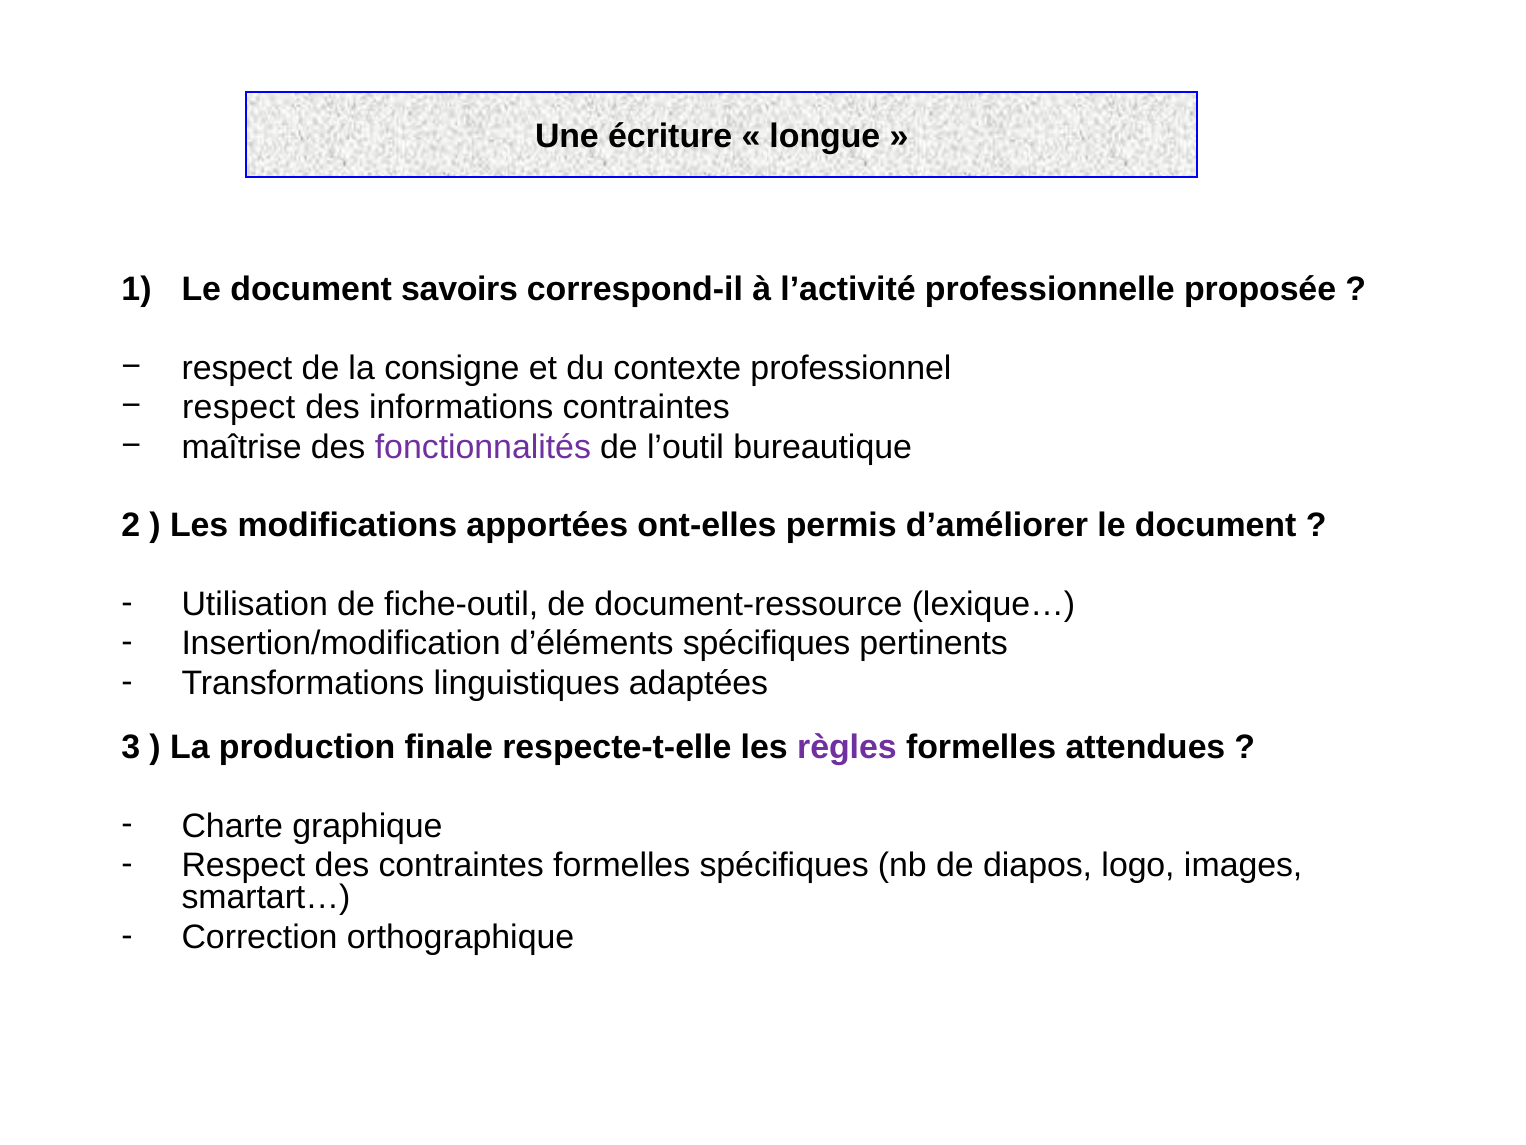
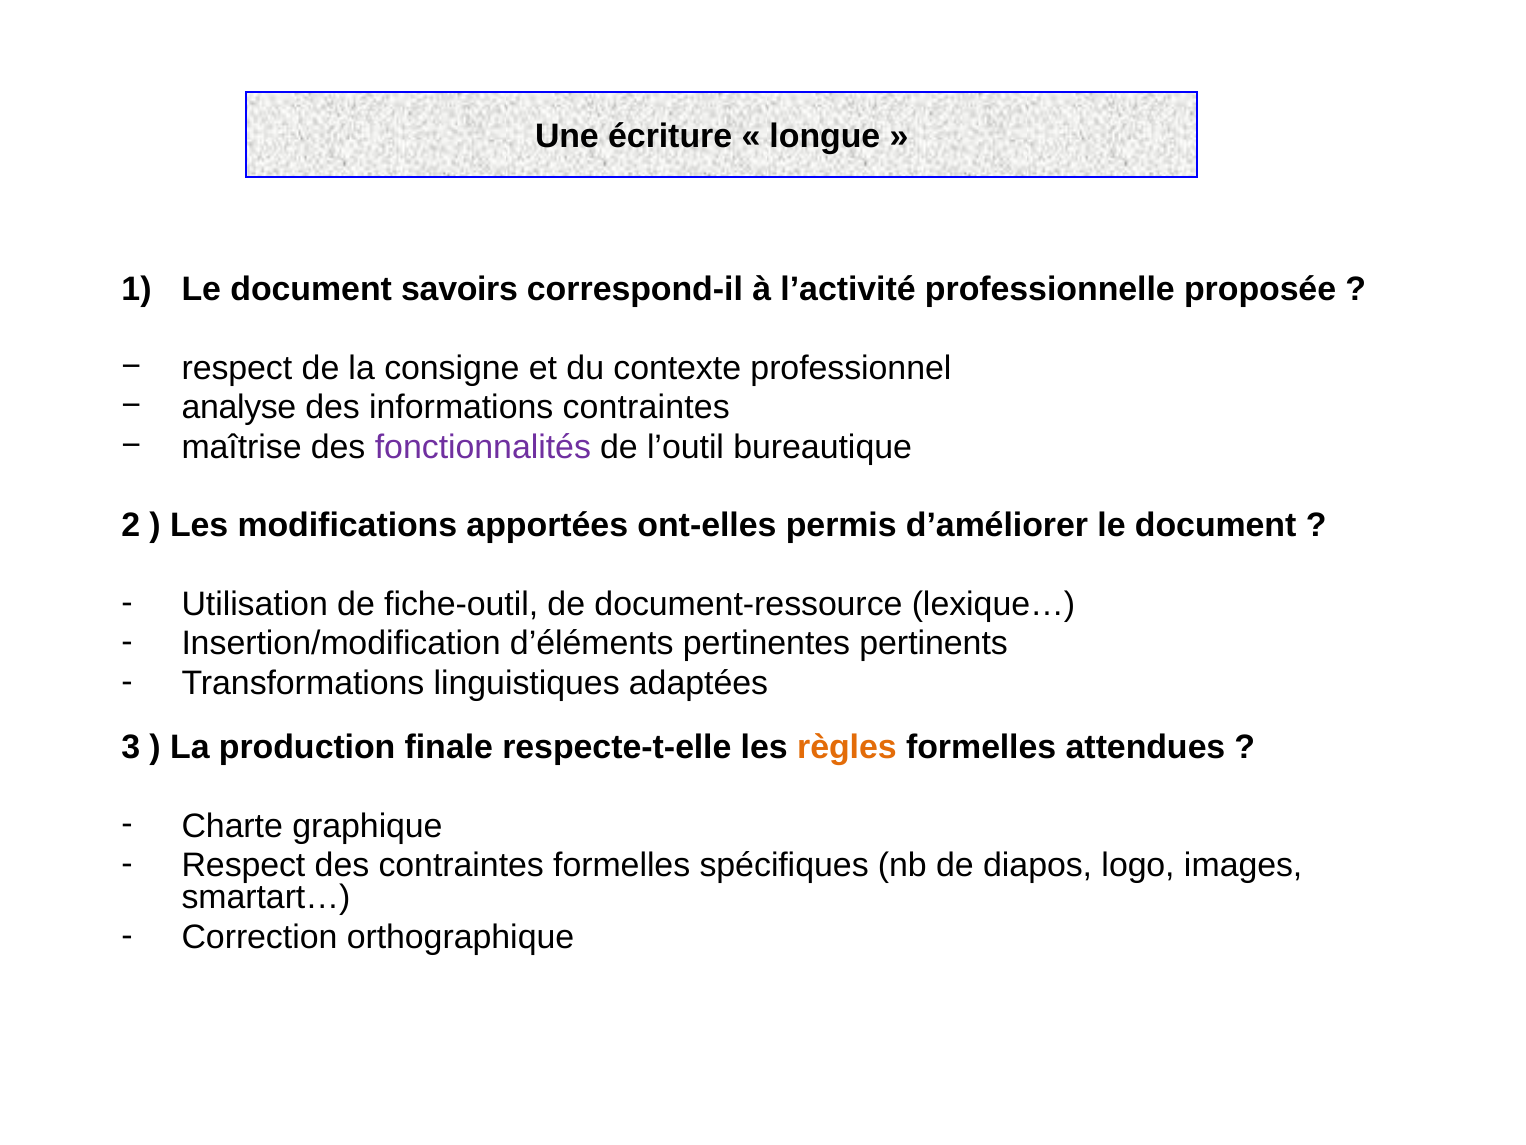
respect at (239, 408): respect -> analyse
d’éléments spécifiques: spécifiques -> pertinentes
règles colour: purple -> orange
